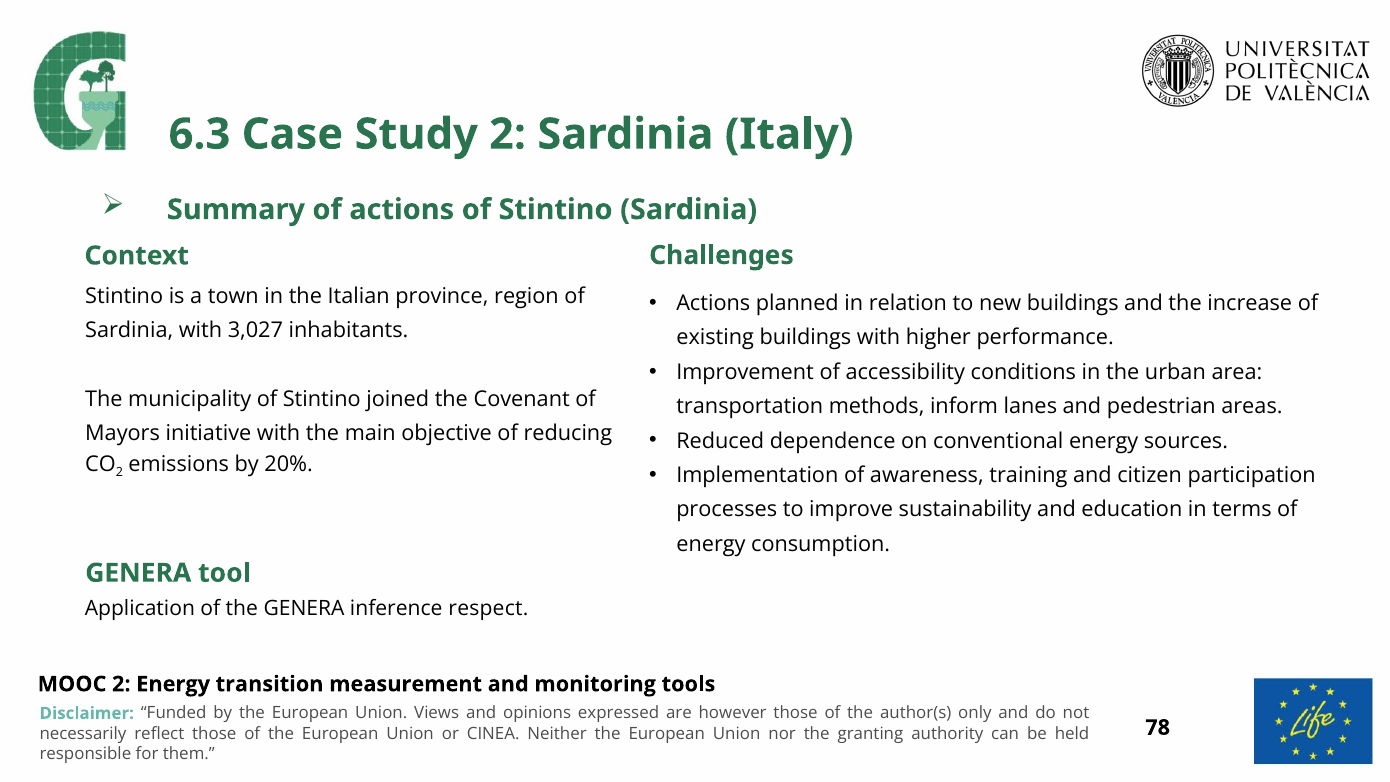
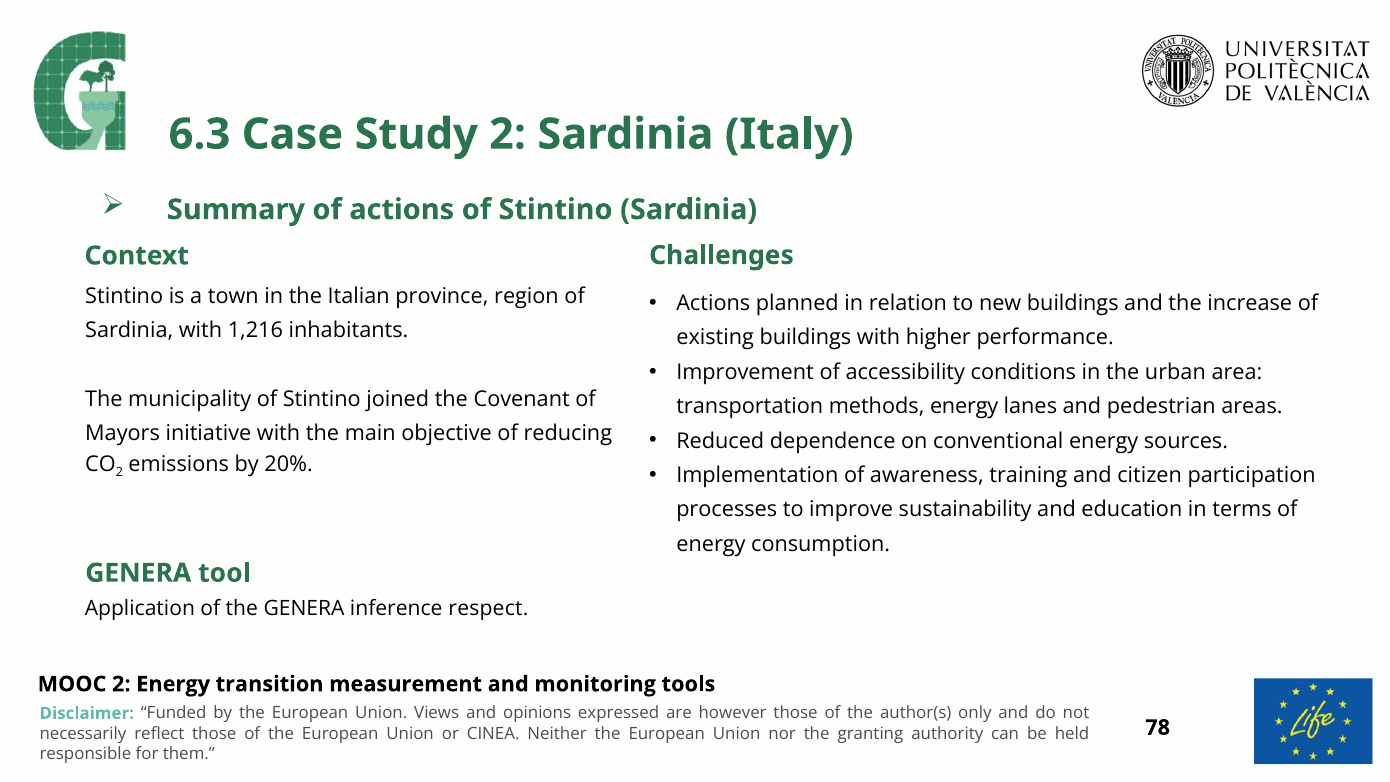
3,027: 3,027 -> 1,216
methods inform: inform -> energy
